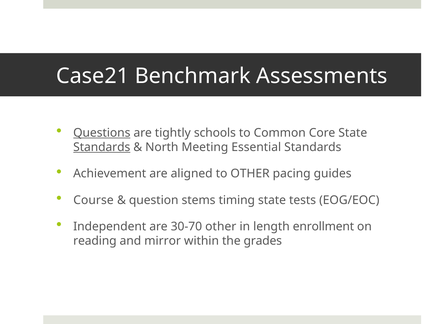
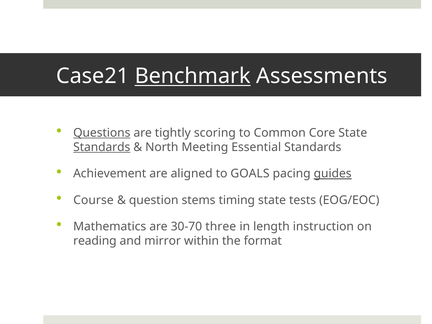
Benchmark underline: none -> present
schools: schools -> scoring
to OTHER: OTHER -> GOALS
guides underline: none -> present
Independent: Independent -> Mathematics
30-70 other: other -> three
enrollment: enrollment -> instruction
grades: grades -> format
